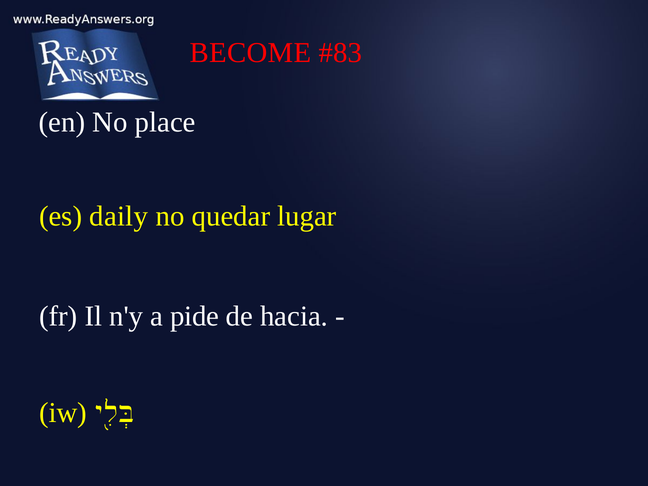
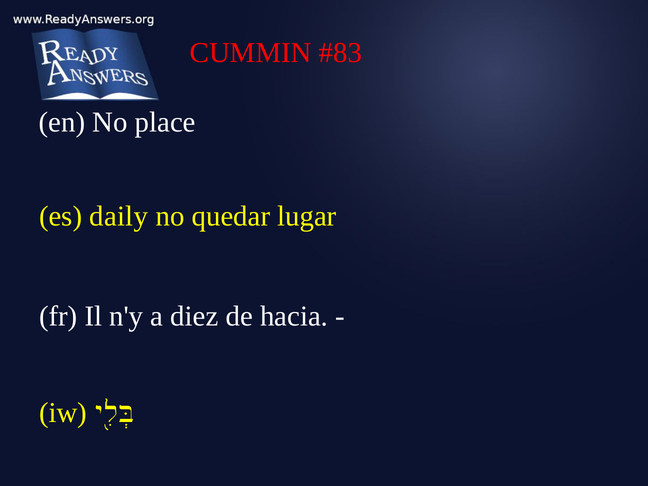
BECOME: BECOME -> CUMMIN
pide: pide -> diez
